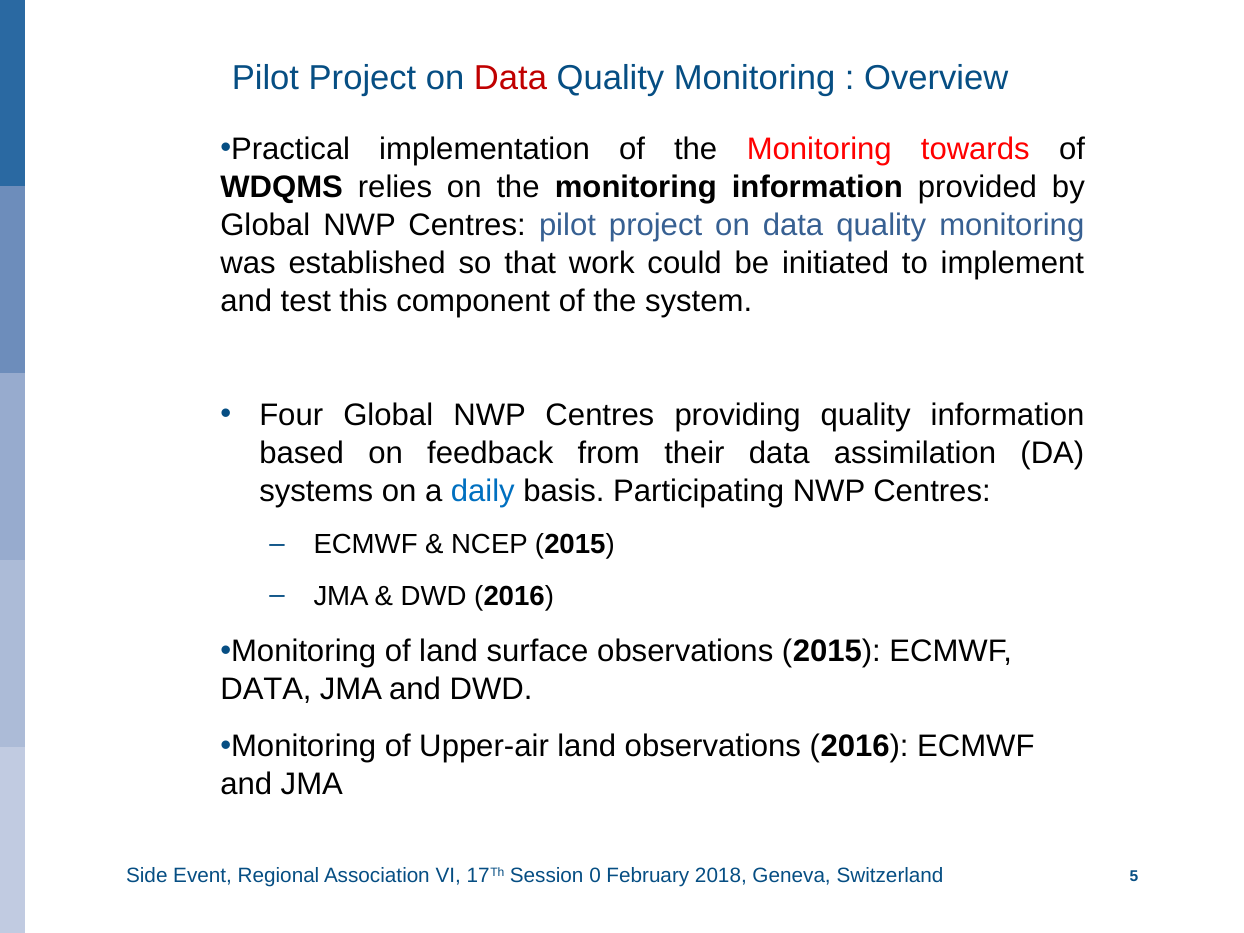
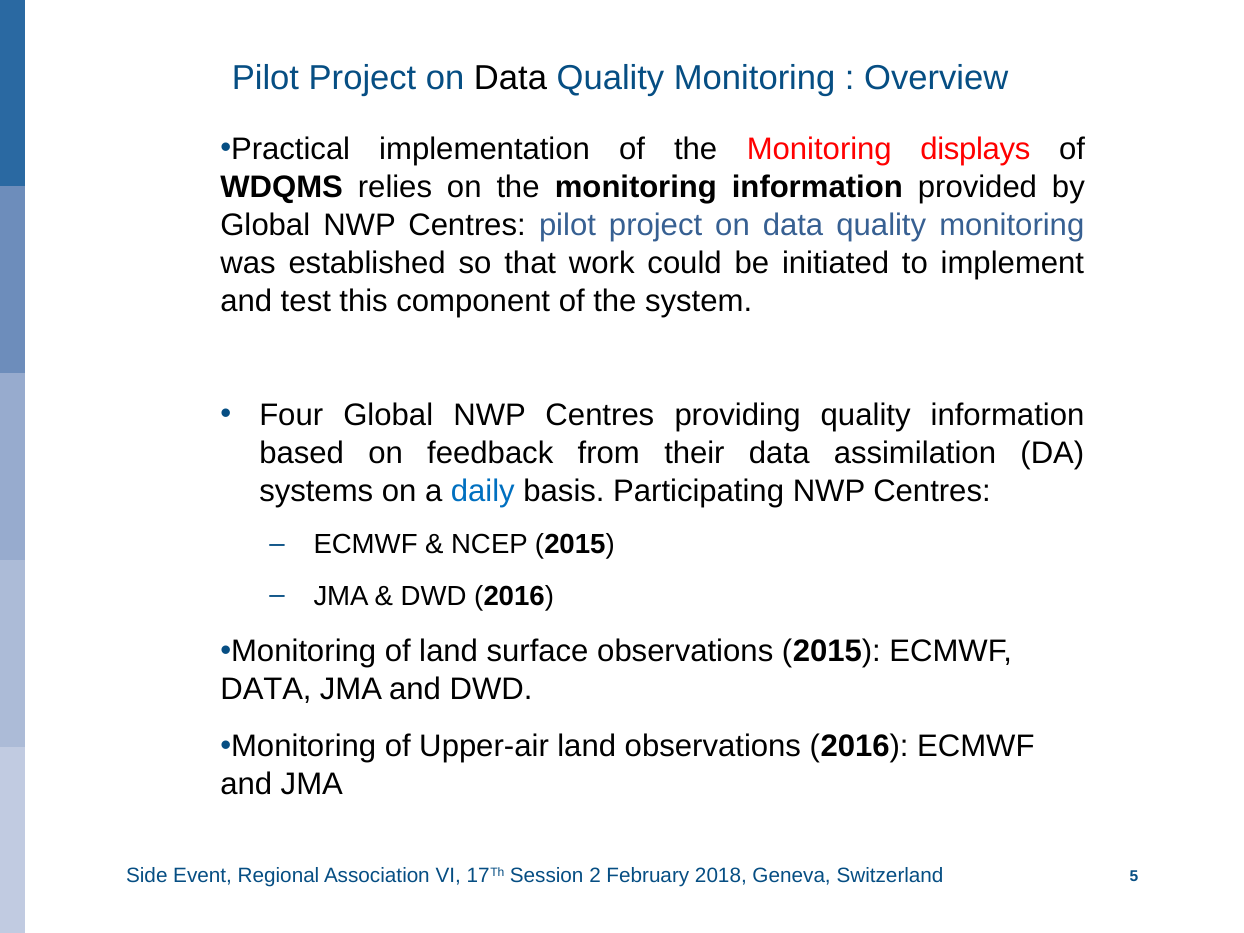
Data at (510, 78) colour: red -> black
towards: towards -> displays
0: 0 -> 2
